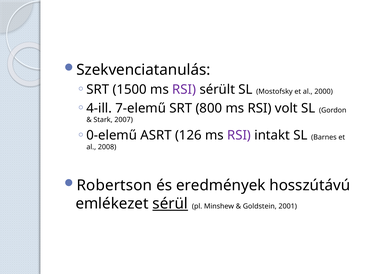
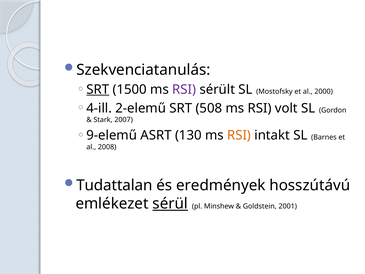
SRT at (98, 89) underline: none -> present
7-elemű: 7-elemű -> 2-elemű
800: 800 -> 508
0-elemű: 0-elemű -> 9-elemű
126: 126 -> 130
RSI at (239, 135) colour: purple -> orange
Robertson: Robertson -> Tudattalan
